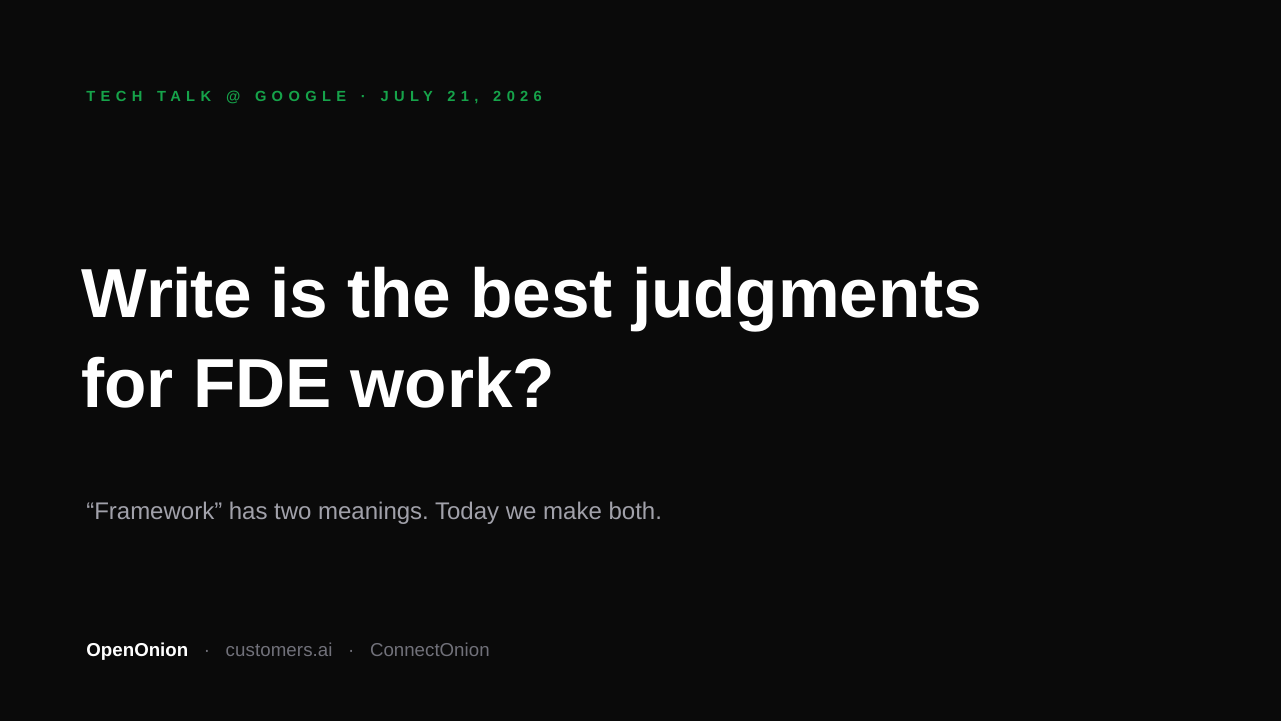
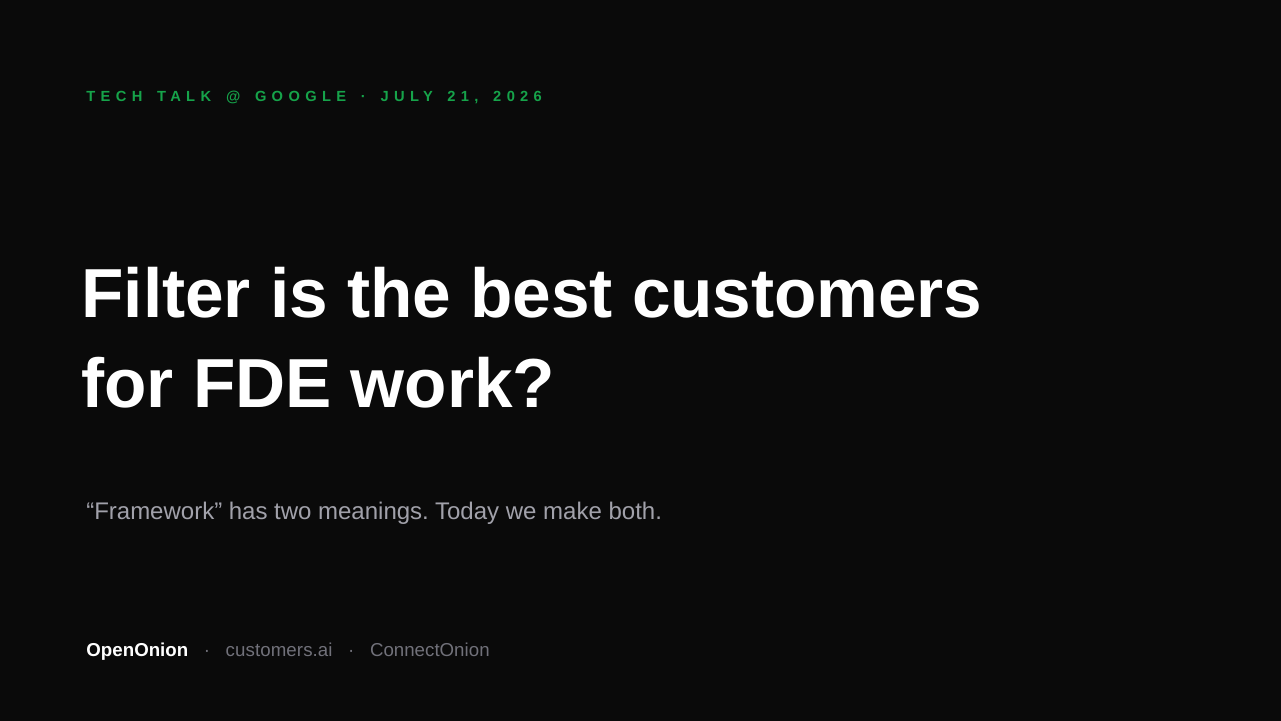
Write: Write -> Filter
judgments: judgments -> customers
